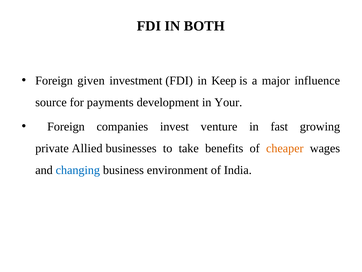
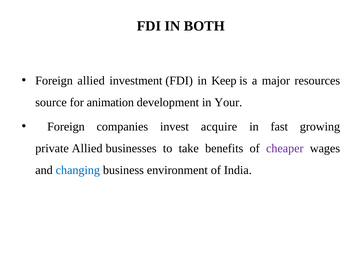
Foreign given: given -> allied
influence: influence -> resources
payments: payments -> animation
venture: venture -> acquire
cheaper colour: orange -> purple
